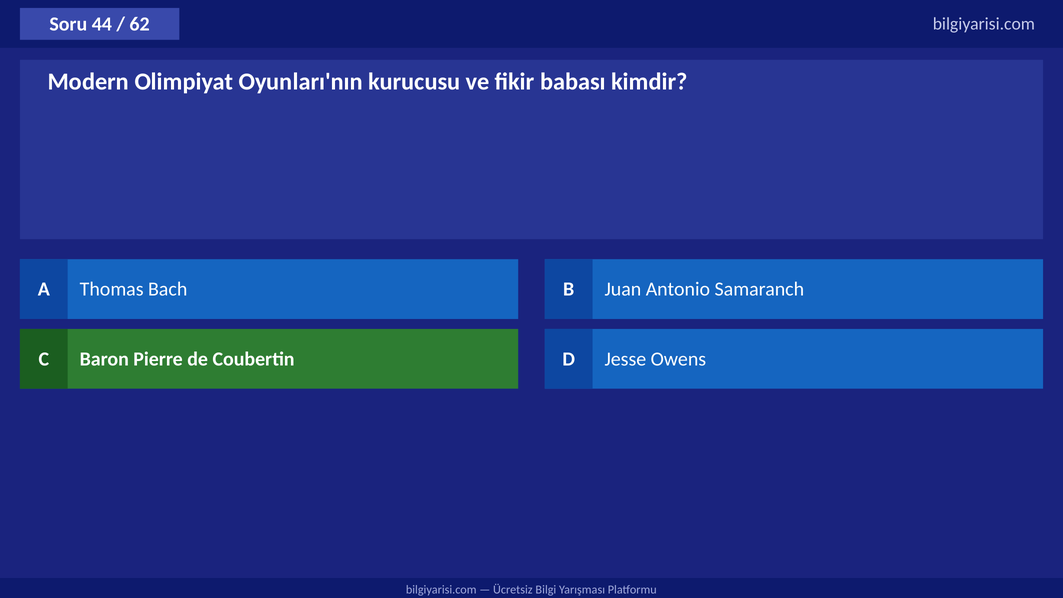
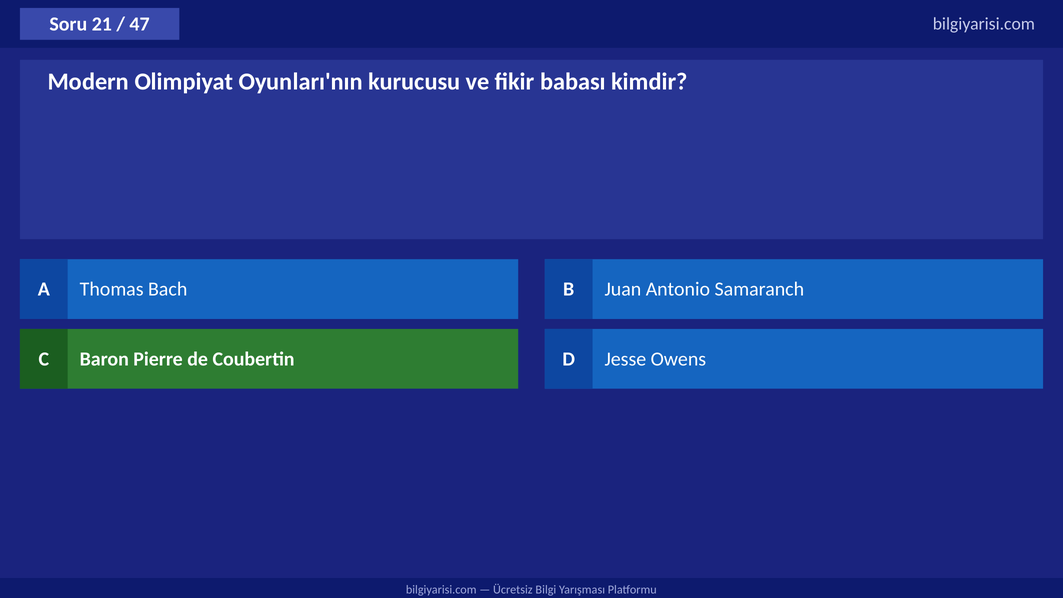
44: 44 -> 21
62: 62 -> 47
